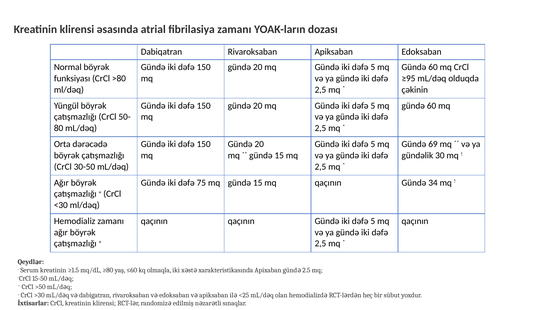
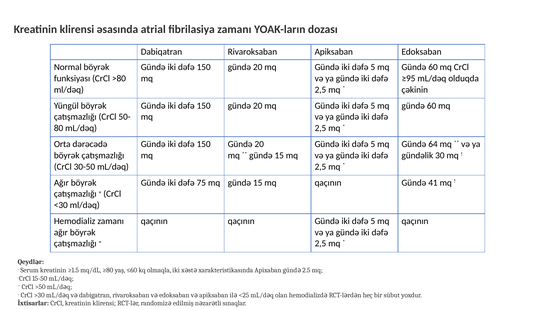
69: 69 -> 64
34: 34 -> 41
